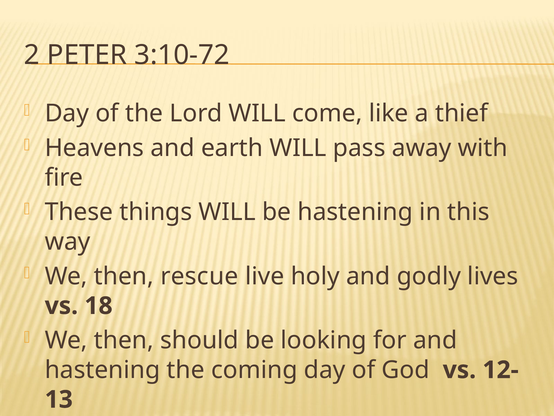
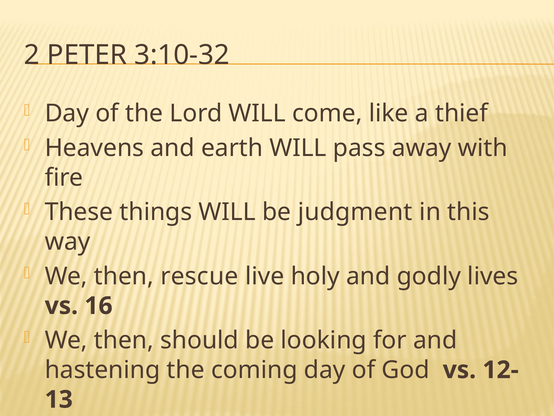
3:10-72: 3:10-72 -> 3:10-32
be hastening: hastening -> judgment
18: 18 -> 16
